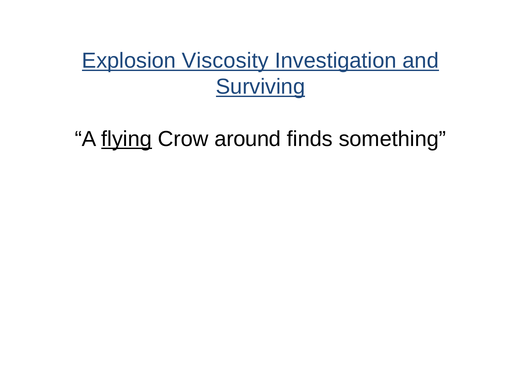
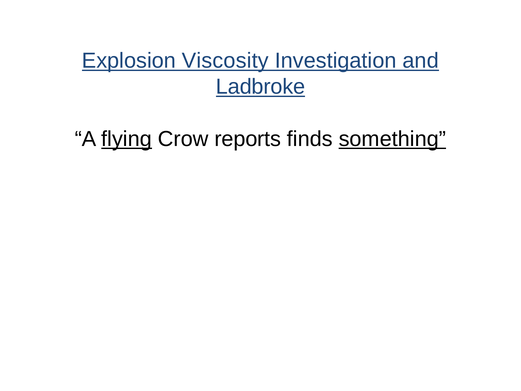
Surviving: Surviving -> Ladbroke
around: around -> reports
something underline: none -> present
